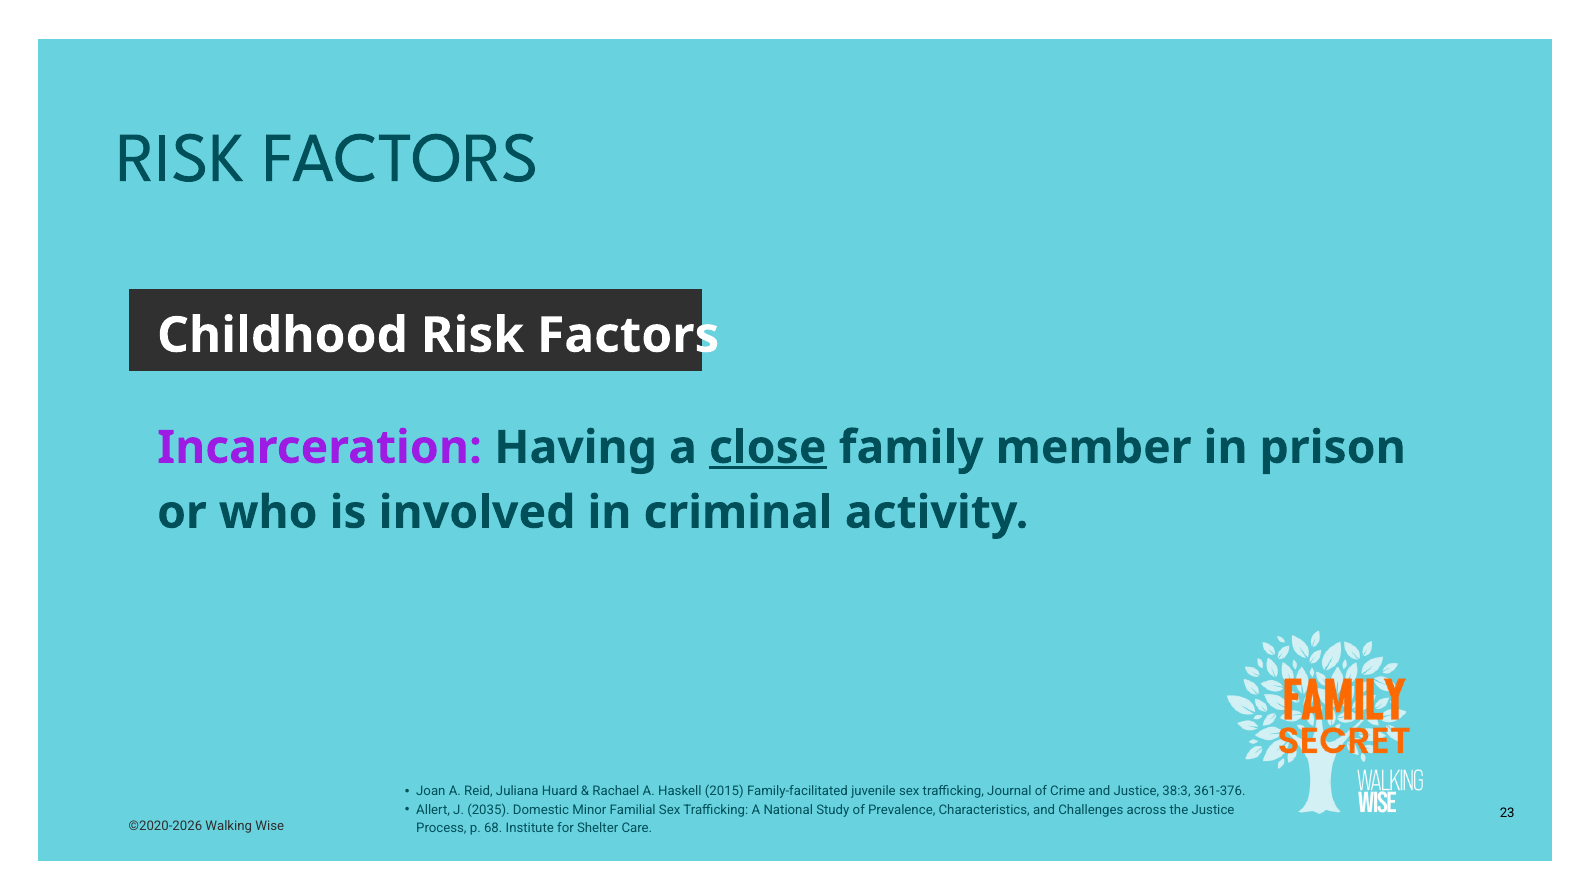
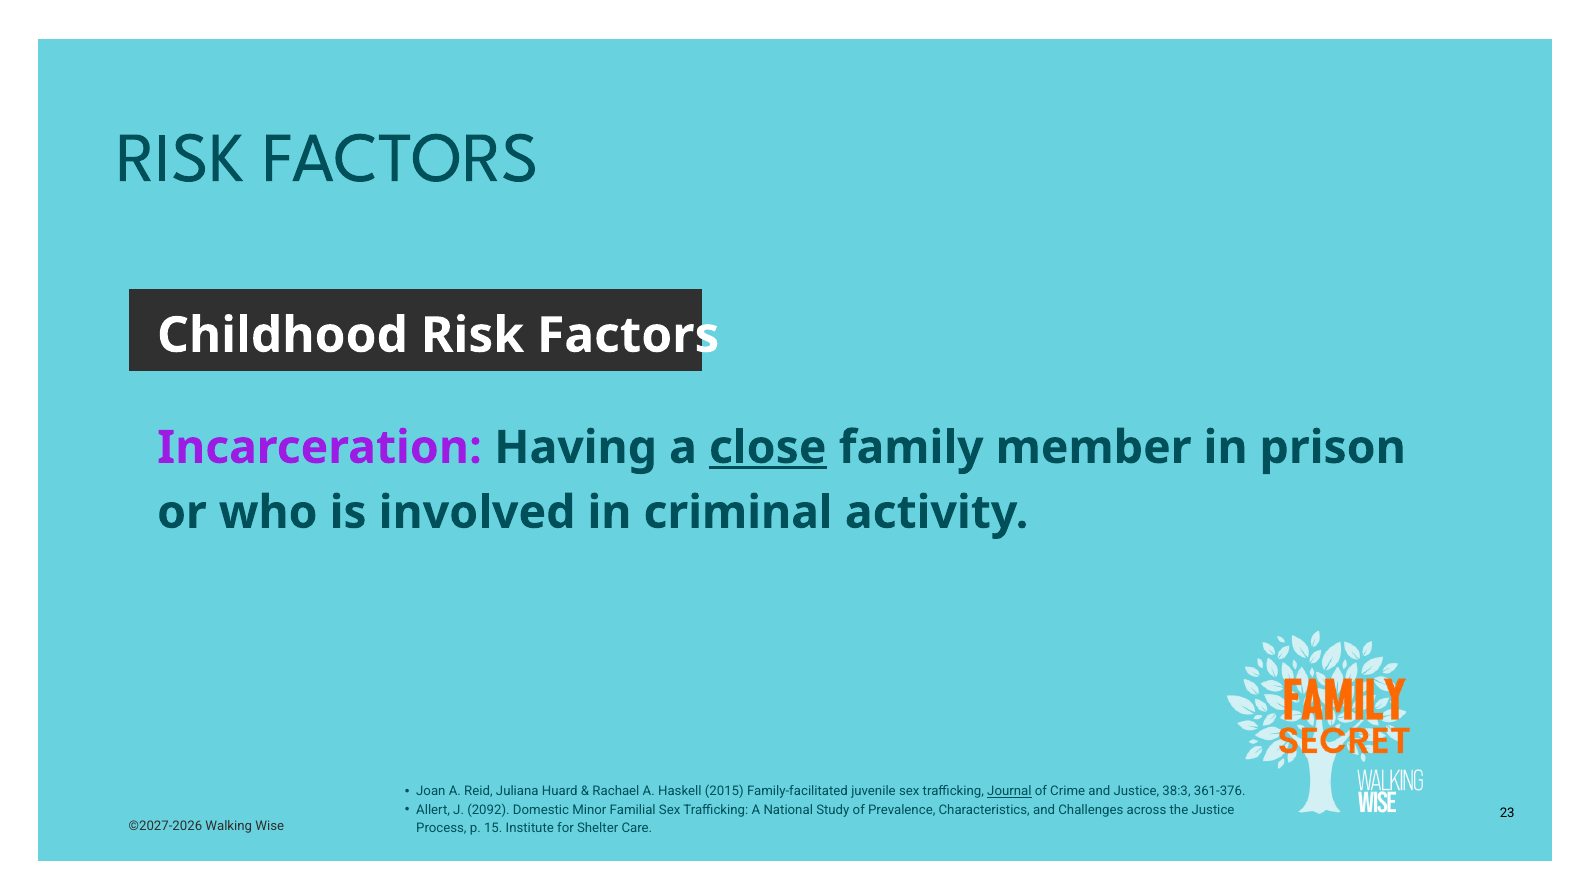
Journal underline: none -> present
2035: 2035 -> 2092
©2020-2026: ©2020-2026 -> ©2027-2026
68: 68 -> 15
